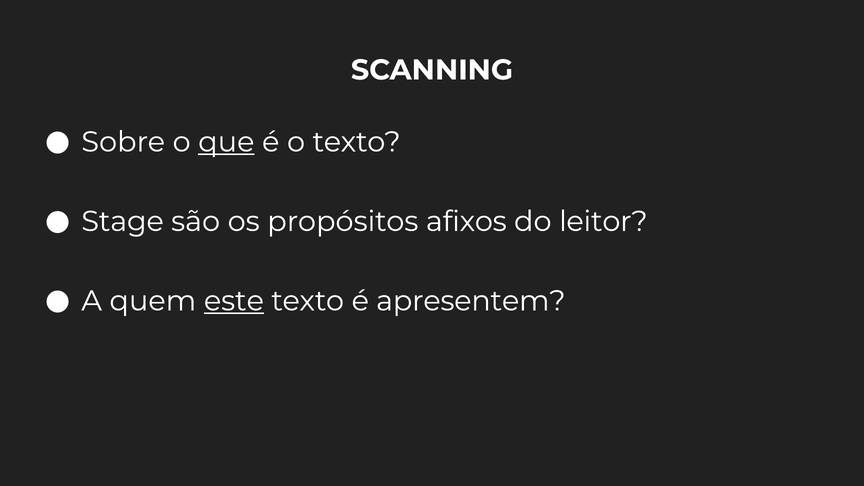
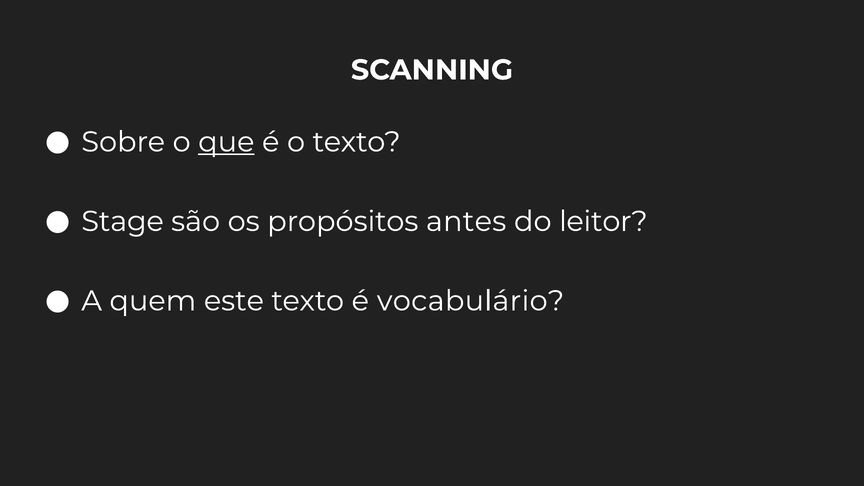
afixos: afixos -> antes
este underline: present -> none
apresentem: apresentem -> vocabulário
